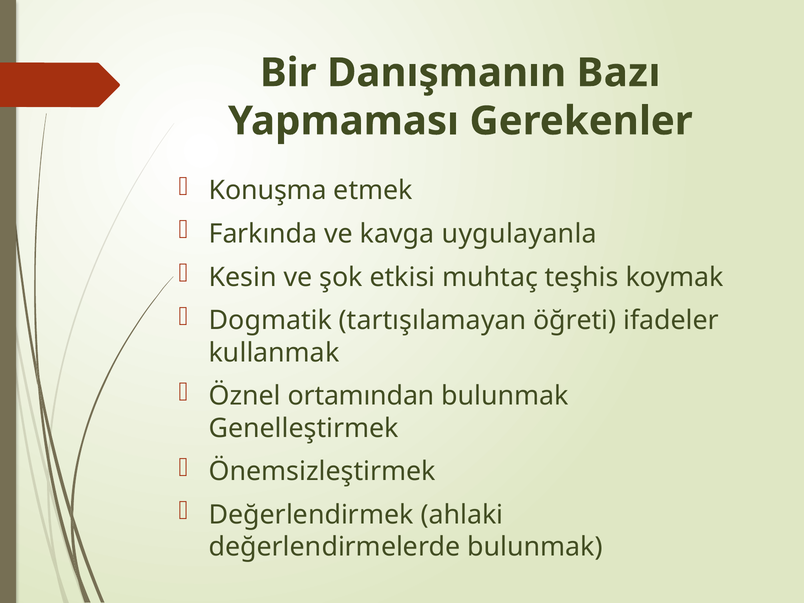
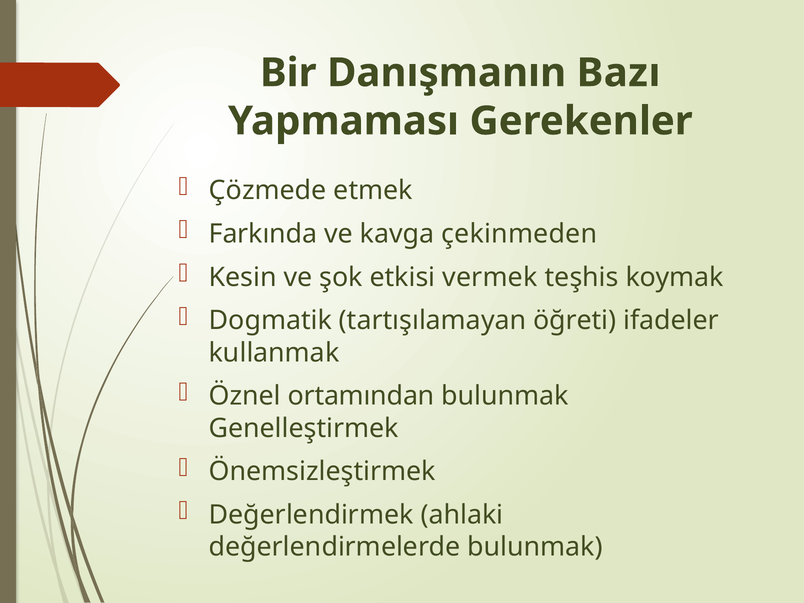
Konuşma: Konuşma -> Çözmede
uygulayanla: uygulayanla -> çekinmeden
muhtaç: muhtaç -> vermek
